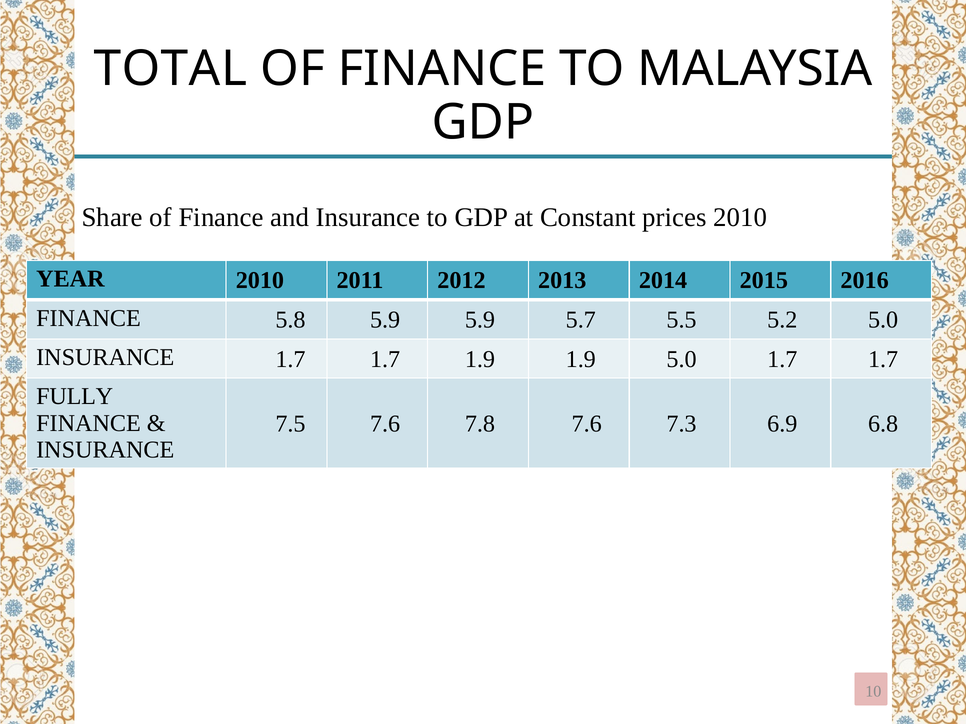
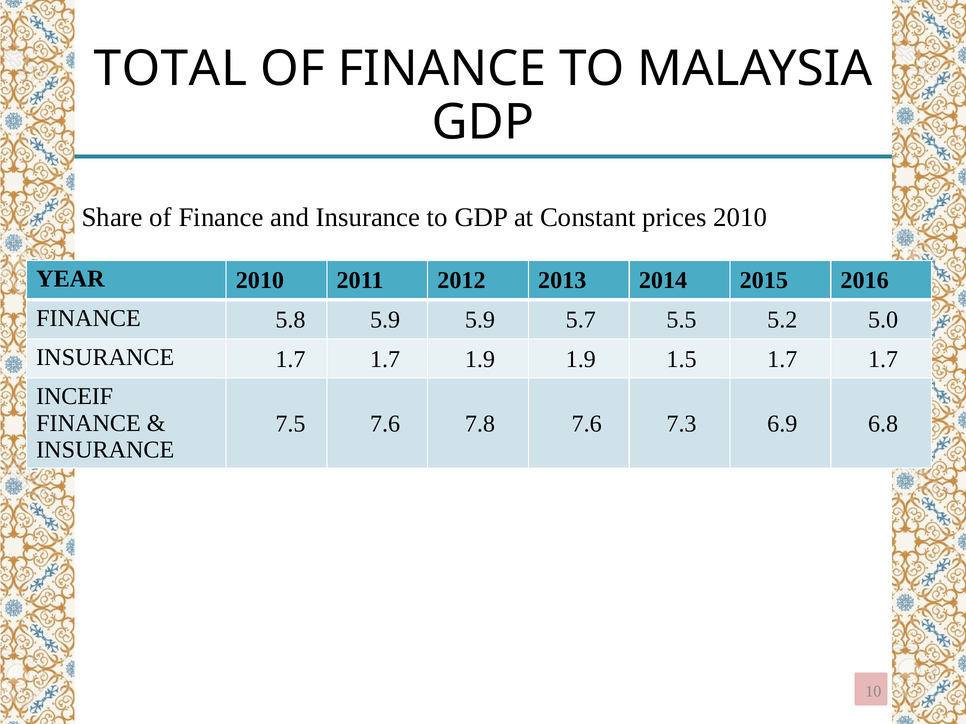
1.9 5.0: 5.0 -> 1.5
FULLY: FULLY -> INCEIF
